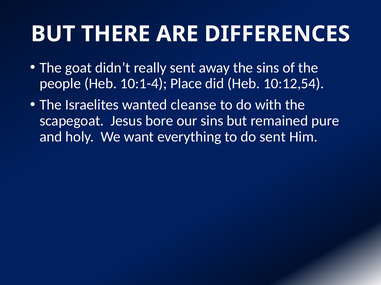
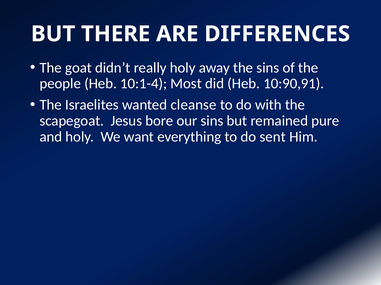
really sent: sent -> holy
Place: Place -> Most
10:12,54: 10:12,54 -> 10:90,91
